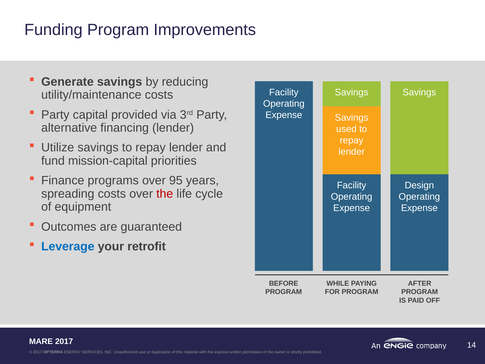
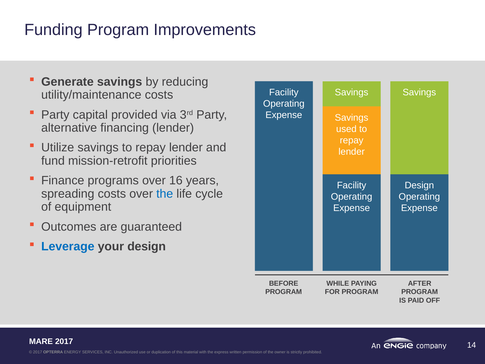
mission-capital: mission-capital -> mission-retrofit
95: 95 -> 16
the at (165, 194) colour: red -> blue
your retrofit: retrofit -> design
